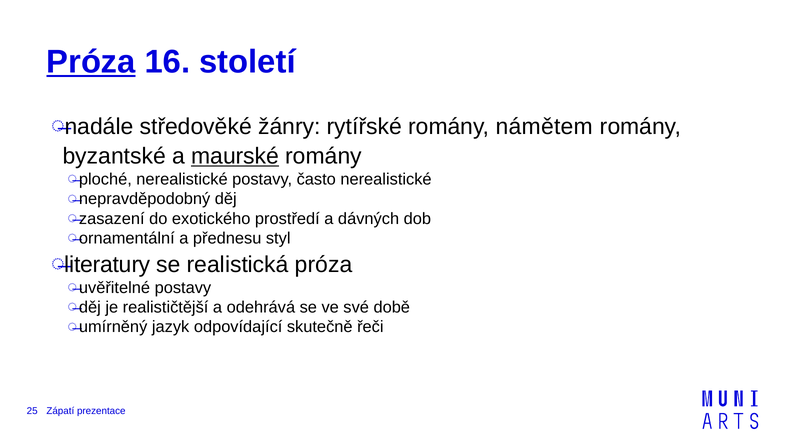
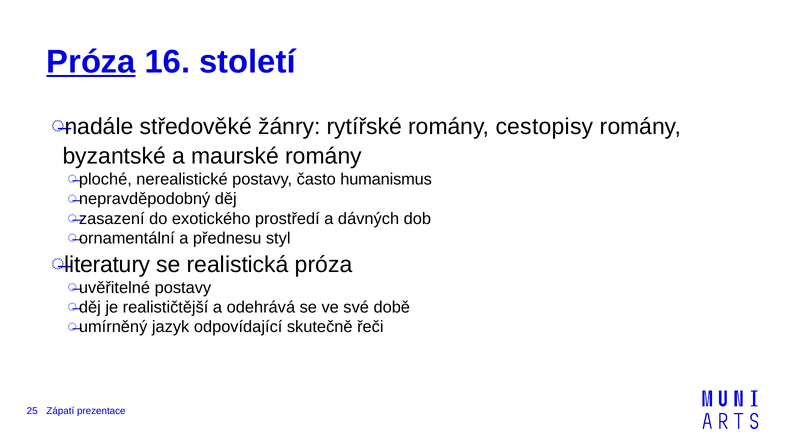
námětem: námětem -> cestopisy
maurské underline: present -> none
často nerealistické: nerealistické -> humanismus
